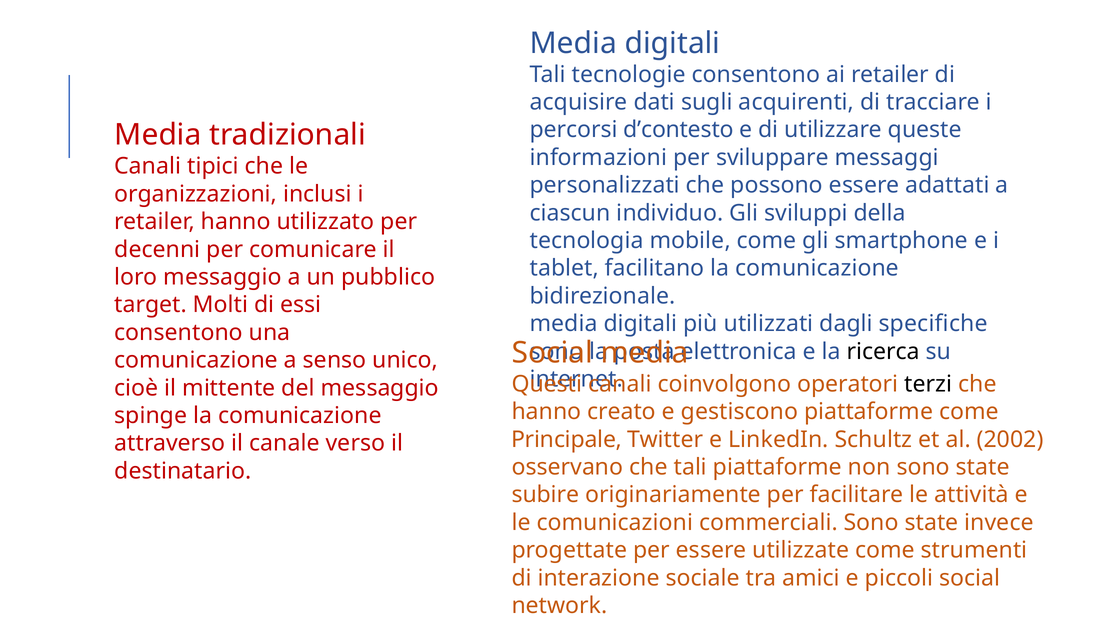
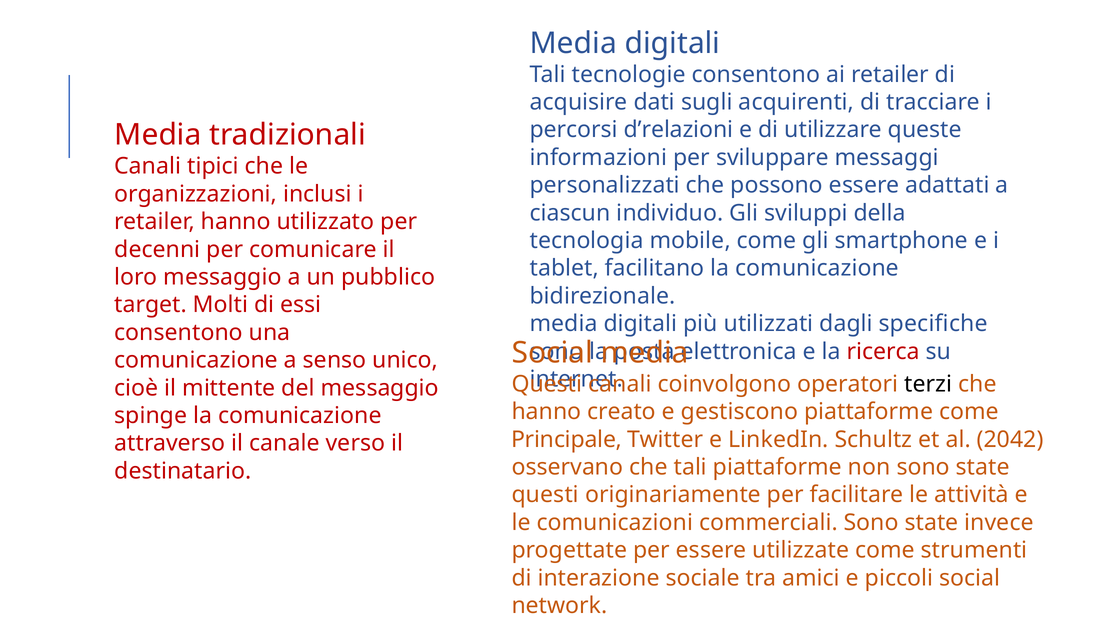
d’contesto: d’contesto -> d’relazioni
ricerca colour: black -> red
2002: 2002 -> 2042
subire at (545, 495): subire -> questi
